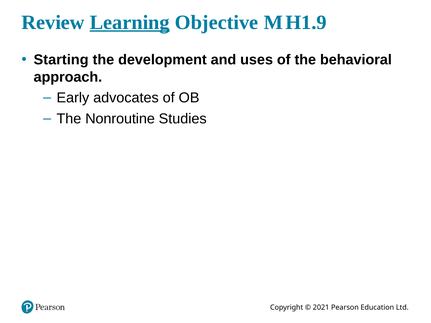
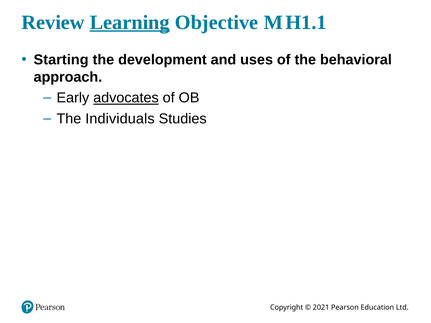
H1.9: H1.9 -> H1.1
advocates underline: none -> present
Nonroutine: Nonroutine -> Individuals
